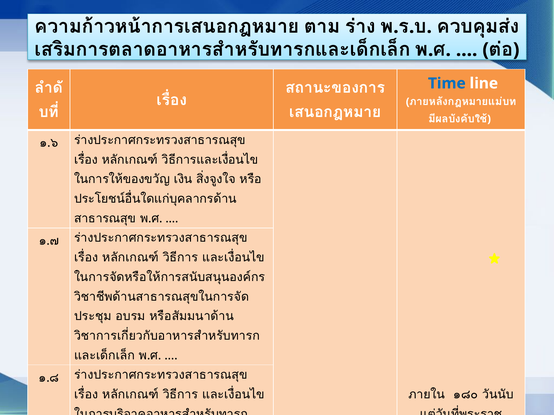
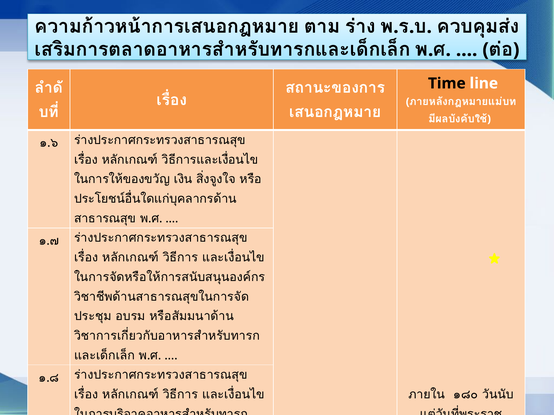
Time colour: blue -> black
